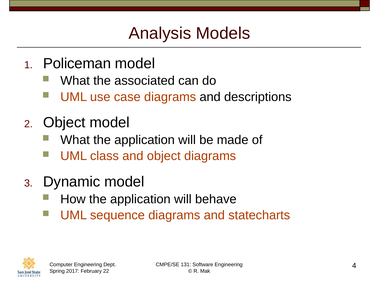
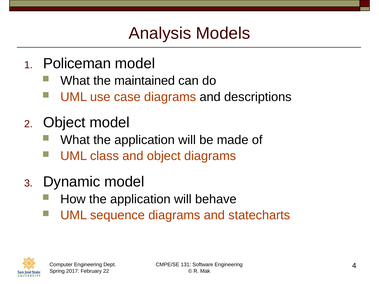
associated: associated -> maintained
